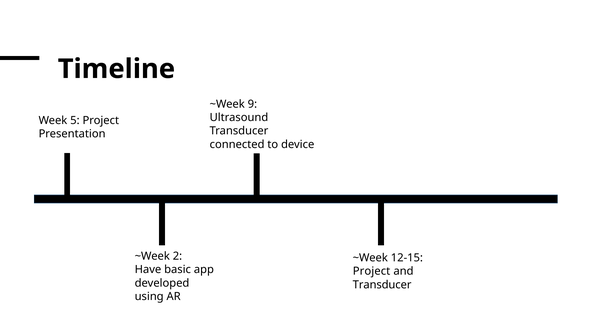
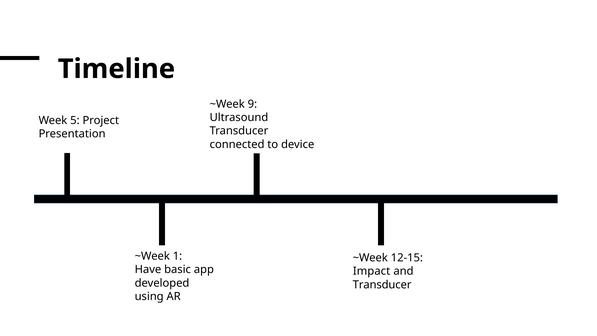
2: 2 -> 1
Project at (372, 271): Project -> Impact
